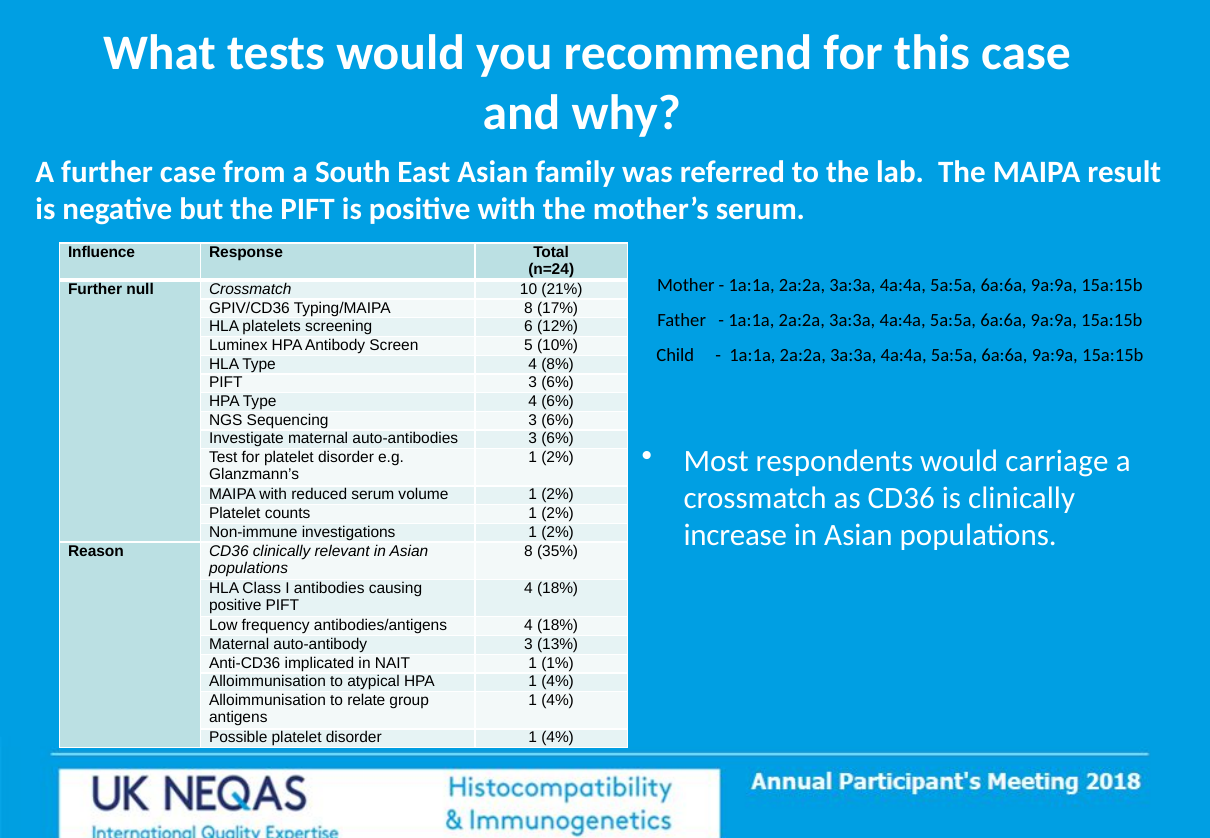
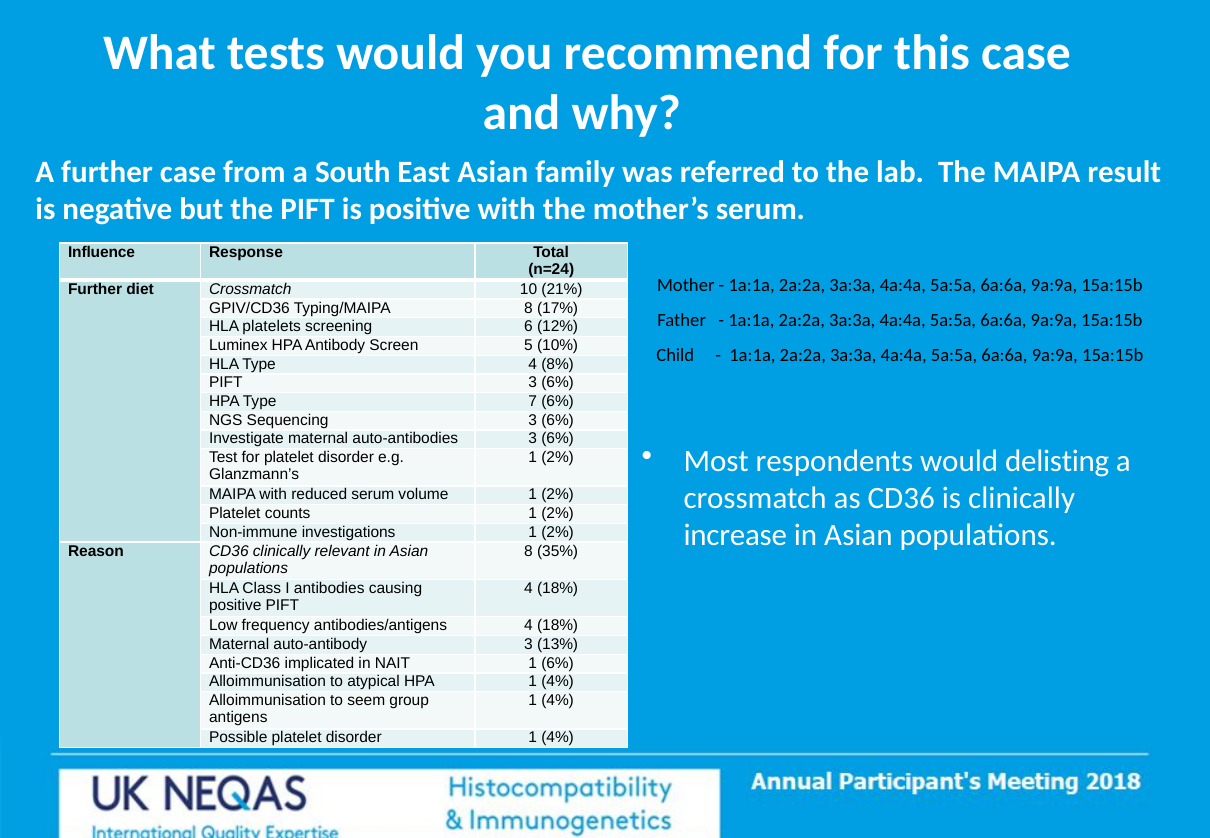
null: null -> diet
HPA Type 4: 4 -> 7
carriage: carriage -> delisting
1 1%: 1% -> 6%
relate: relate -> seem
